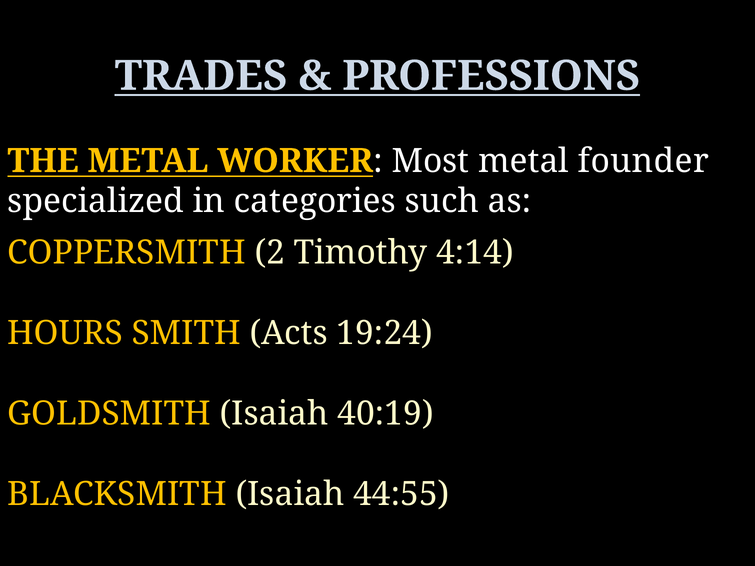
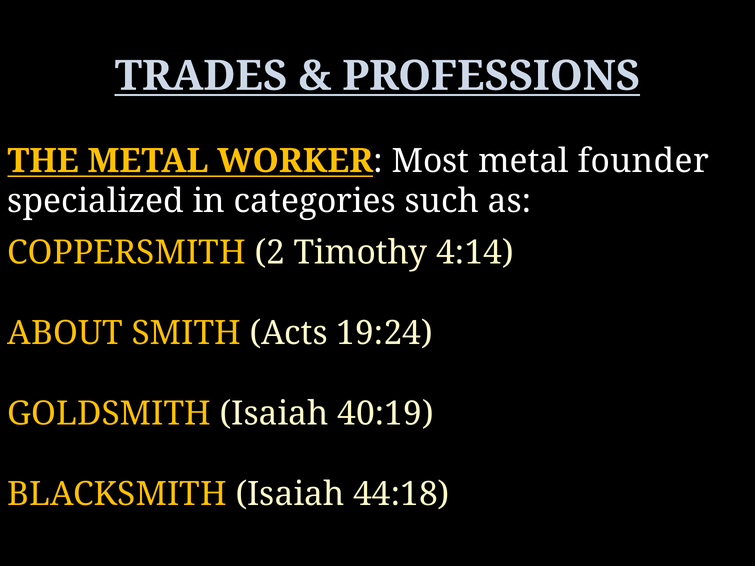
HOURS: HOURS -> ABOUT
44:55: 44:55 -> 44:18
